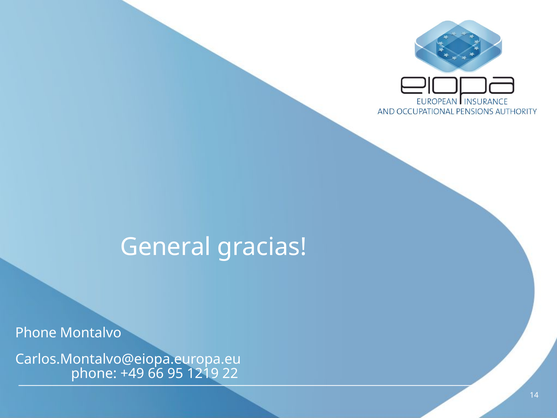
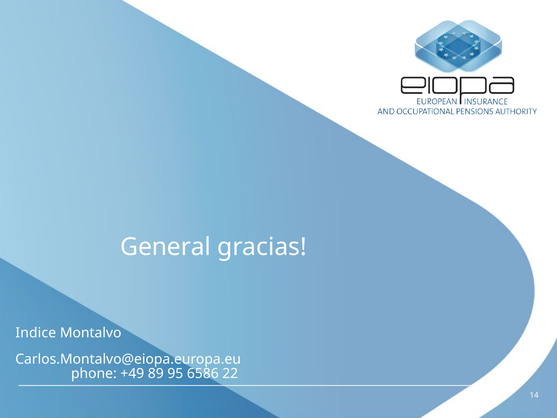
Phone at (36, 333): Phone -> Indice
66: 66 -> 89
1219: 1219 -> 6586
